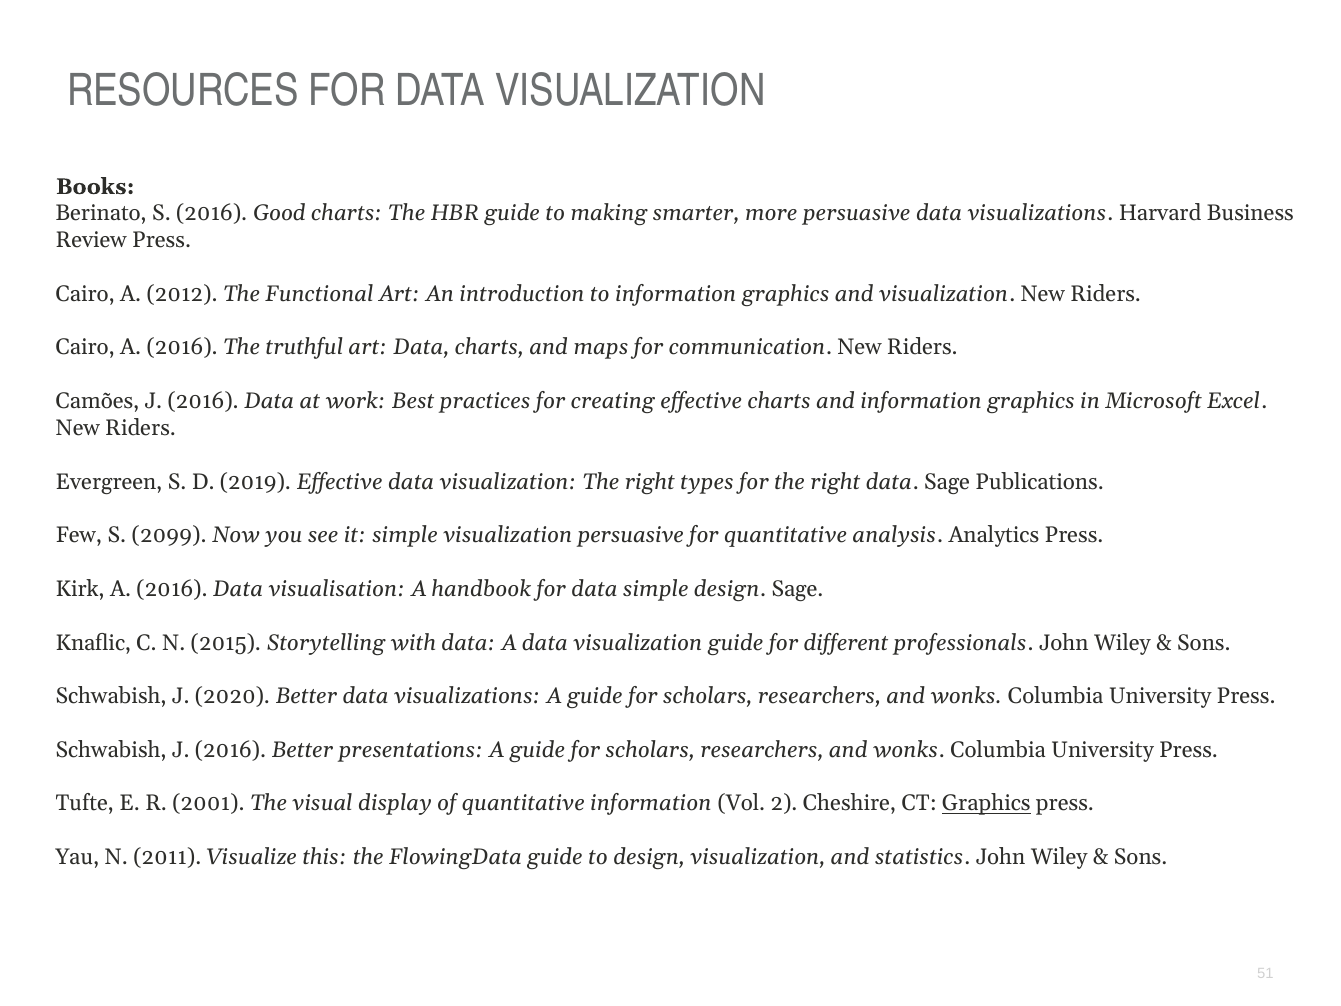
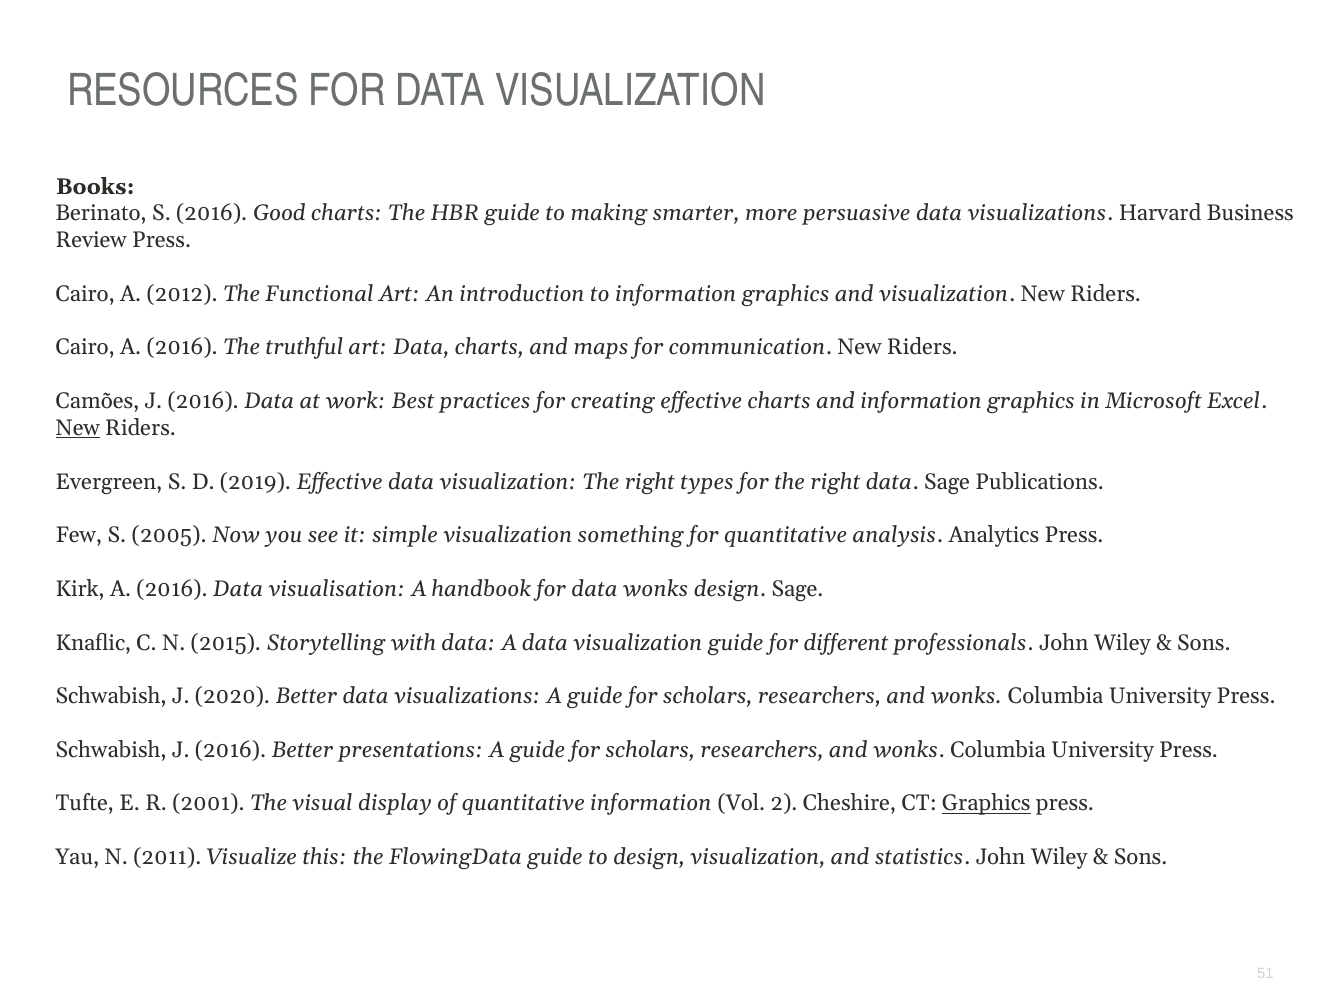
New at (78, 428) underline: none -> present
2099: 2099 -> 2005
visualization persuasive: persuasive -> something
data simple: simple -> wonks
